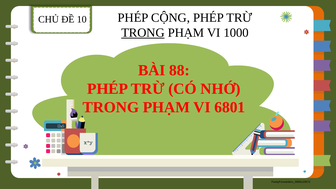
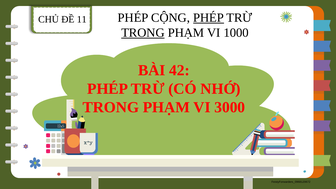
10: 10 -> 11
PHÉP at (209, 18) underline: none -> present
88: 88 -> 42
6801: 6801 -> 3000
